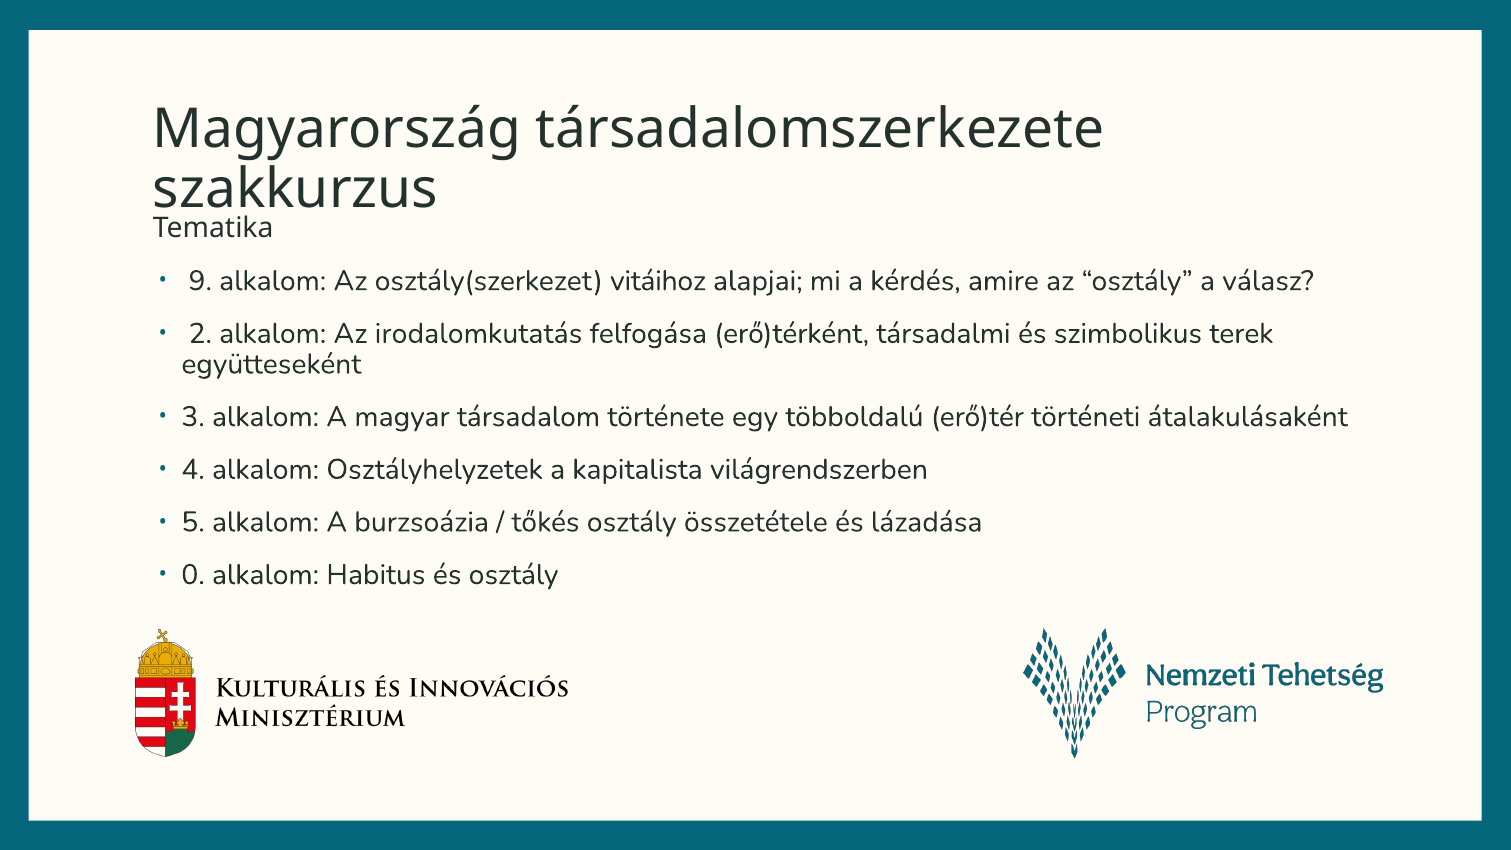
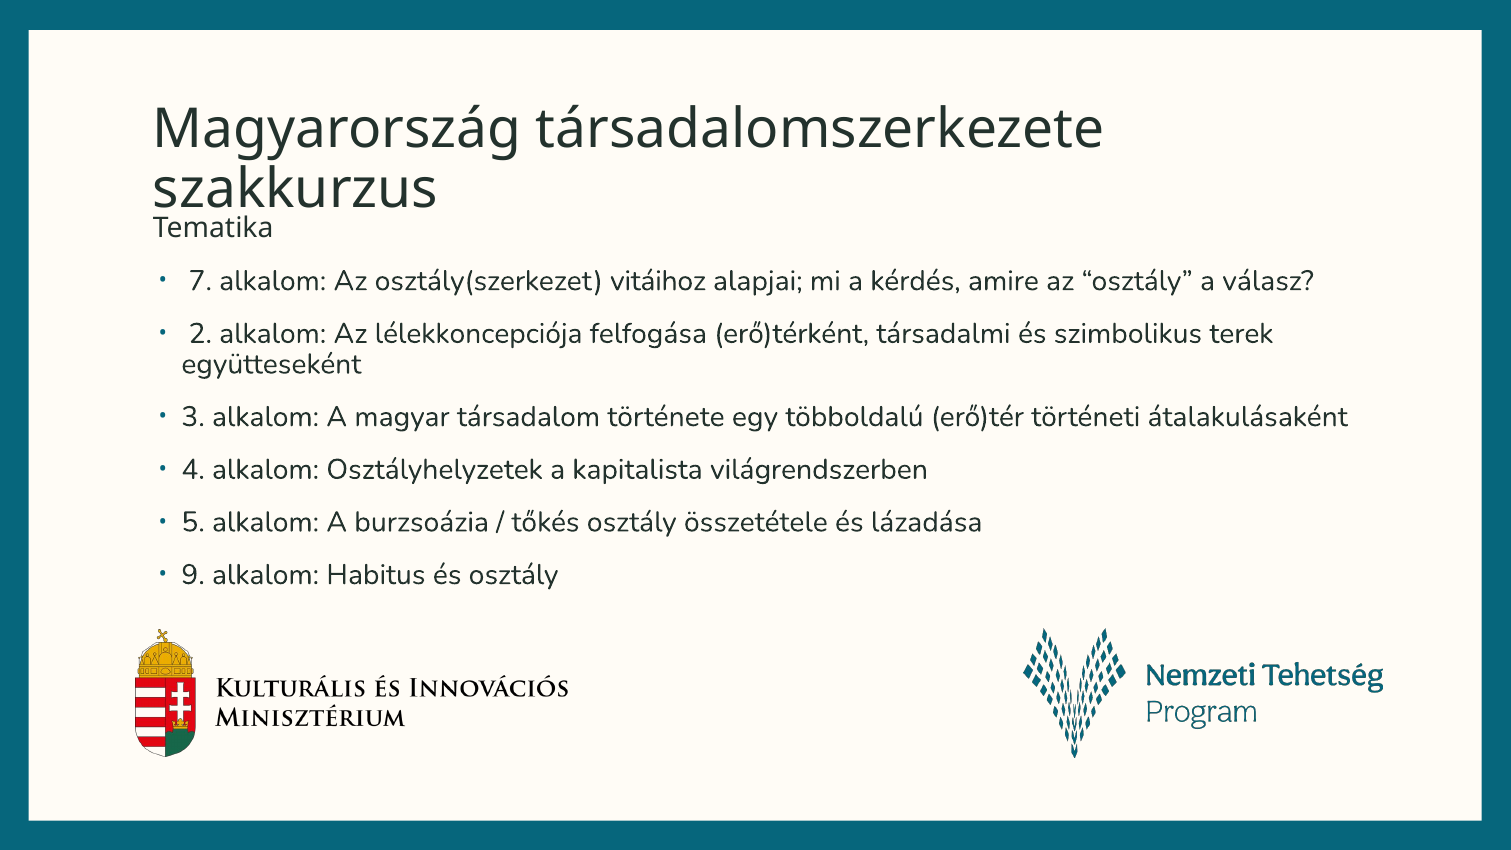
9: 9 -> 7
irodalomkutatás: irodalomkutatás -> lélekkoncepciója
0: 0 -> 9
